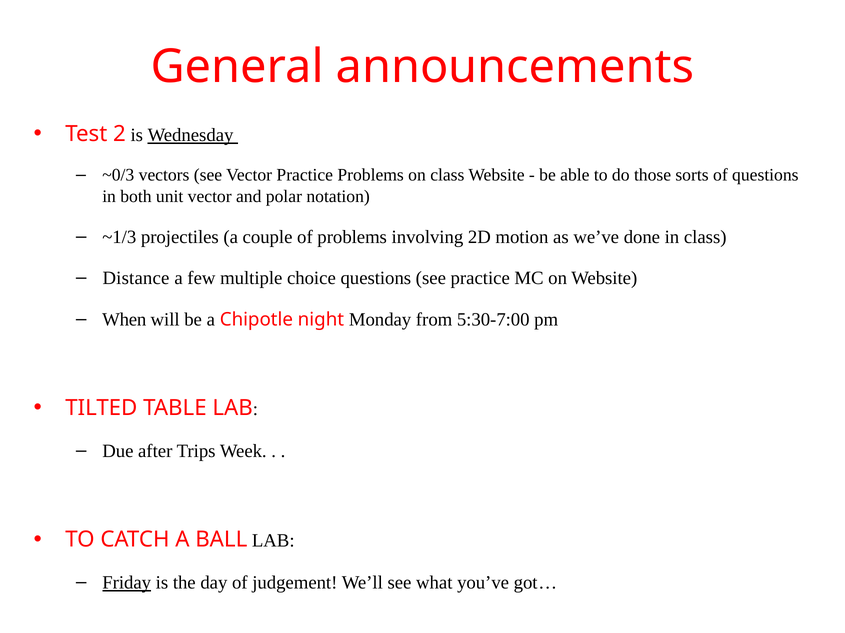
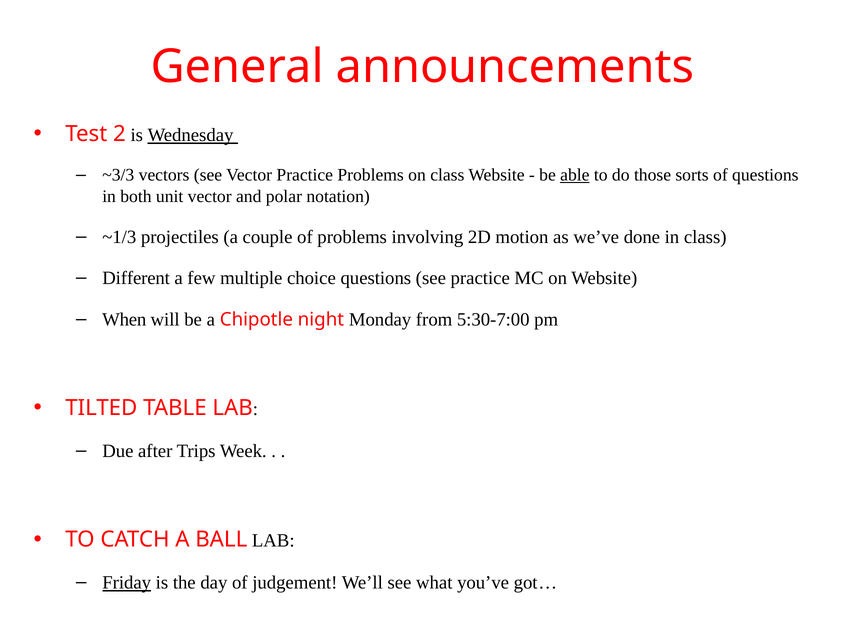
~0/3: ~0/3 -> ~3/3
able underline: none -> present
Distance: Distance -> Different
